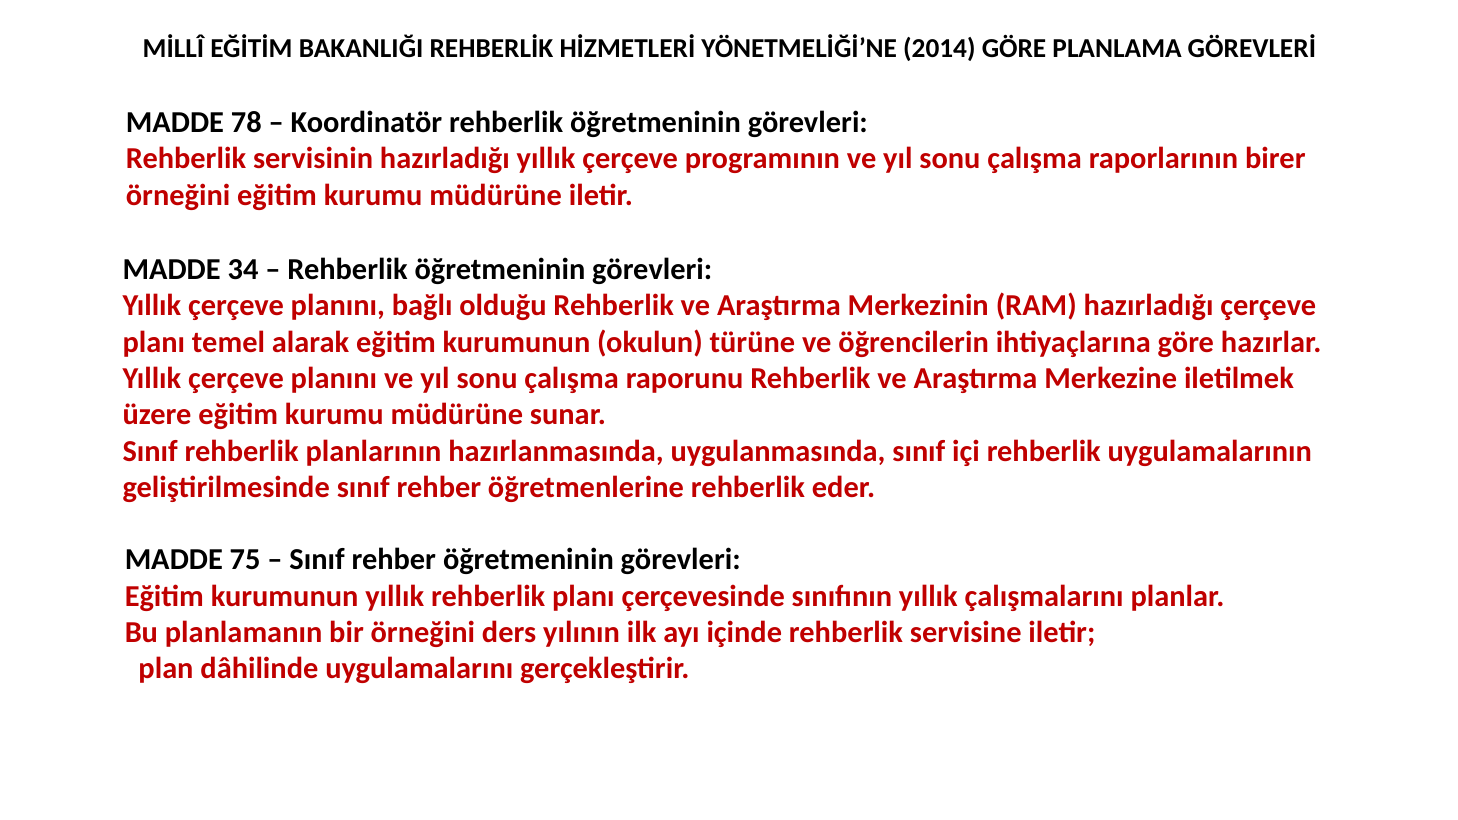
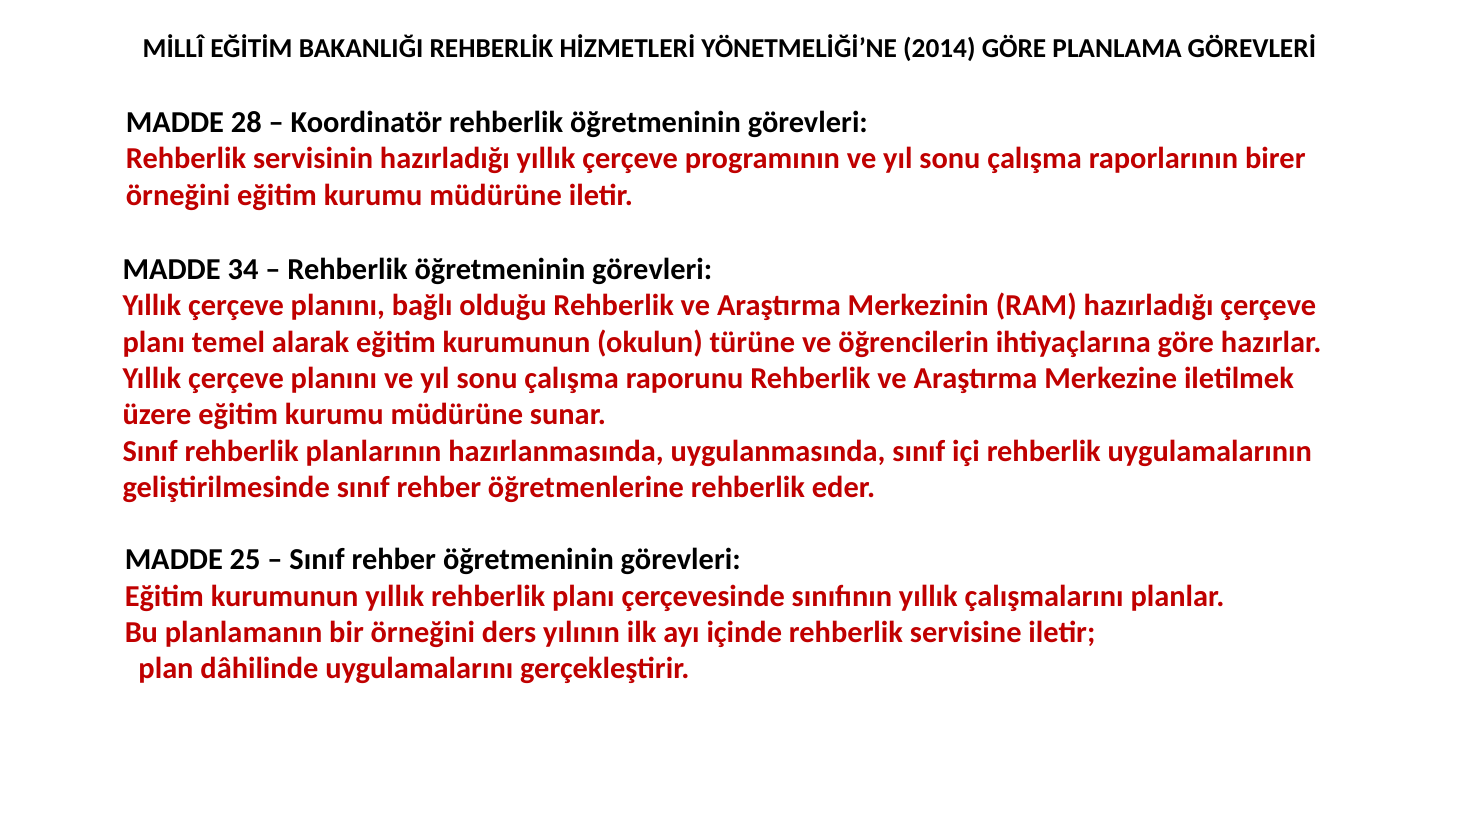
78: 78 -> 28
75: 75 -> 25
